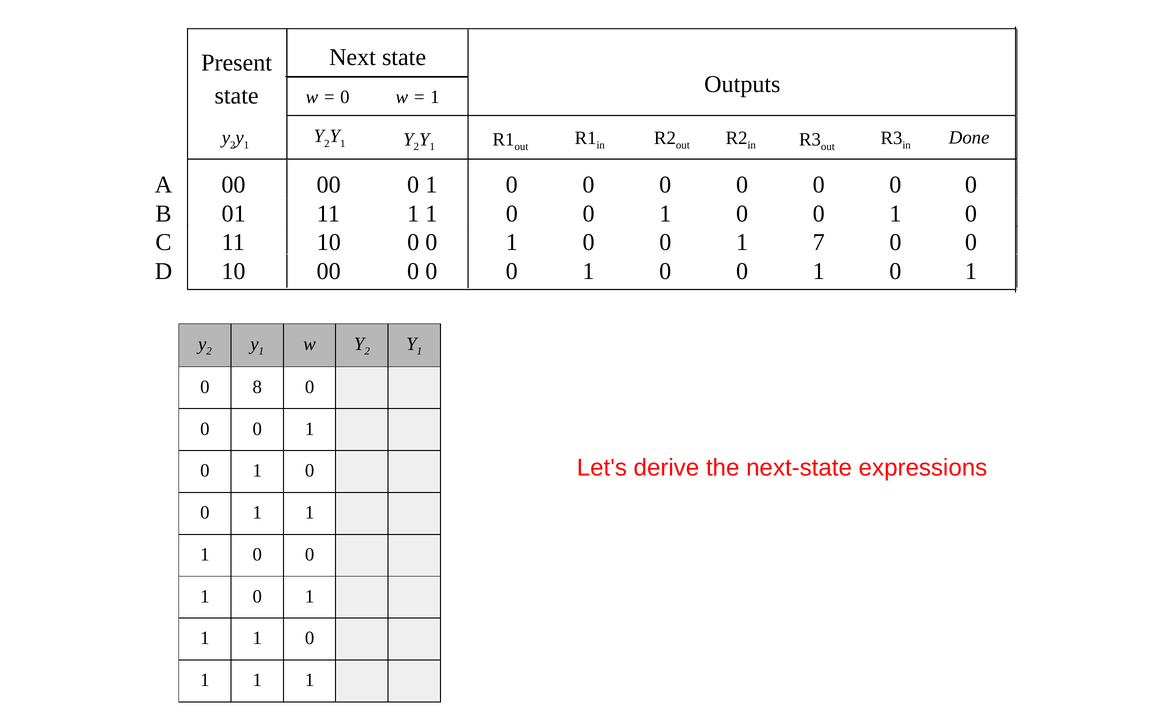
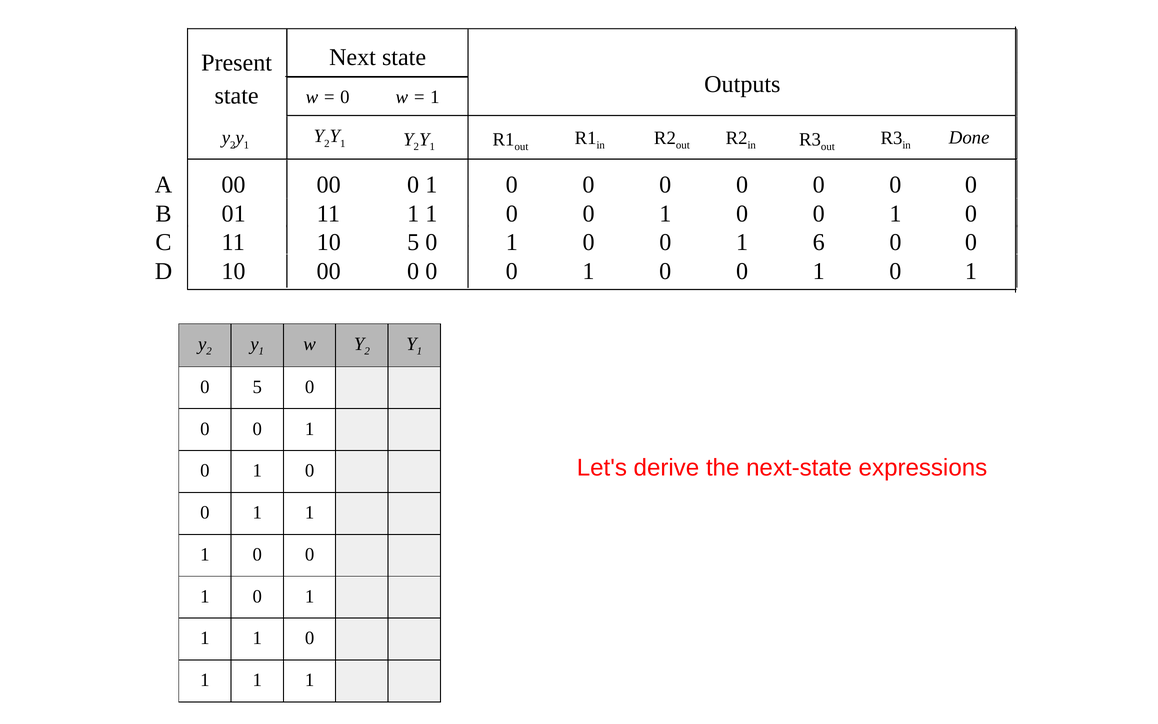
10 0: 0 -> 5
7: 7 -> 6
0 8: 8 -> 5
